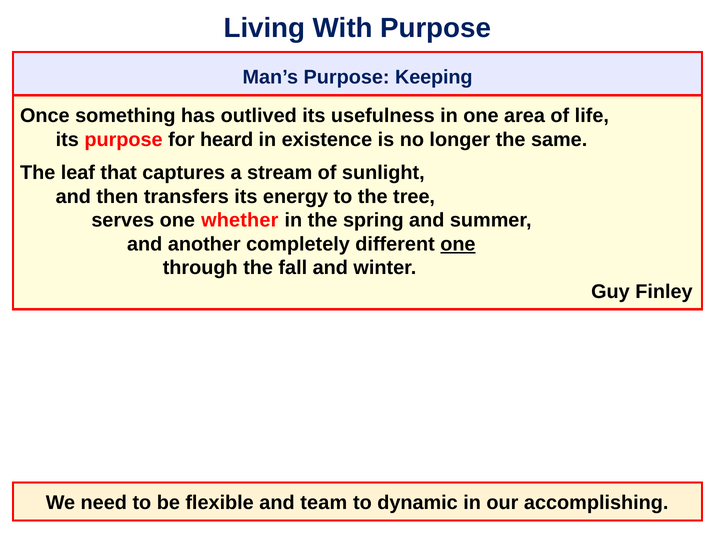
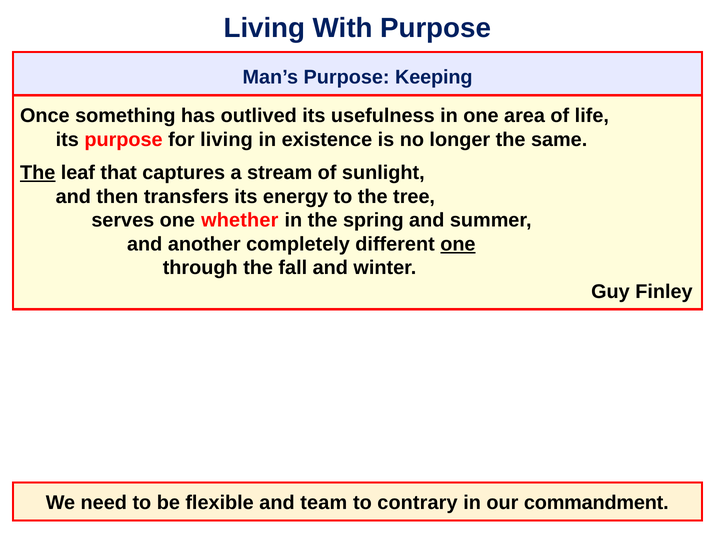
for heard: heard -> living
The at (38, 173) underline: none -> present
dynamic: dynamic -> contrary
accomplishing: accomplishing -> commandment
